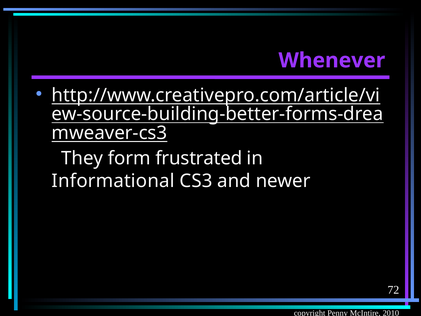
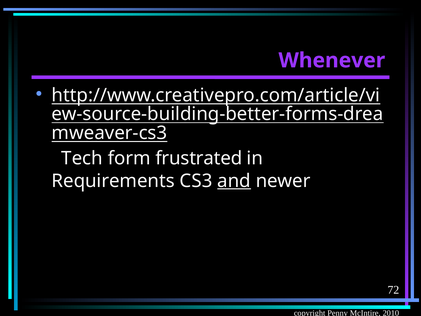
They: They -> Tech
Informational: Informational -> Requirements
and underline: none -> present
